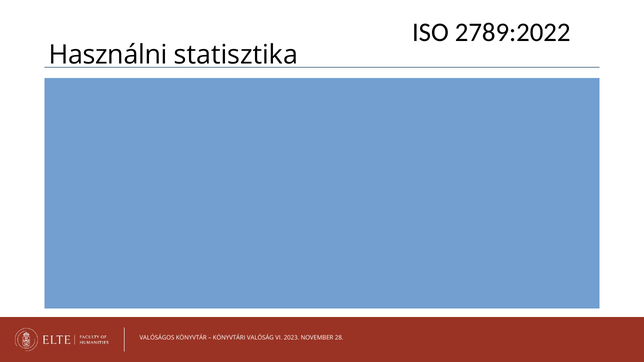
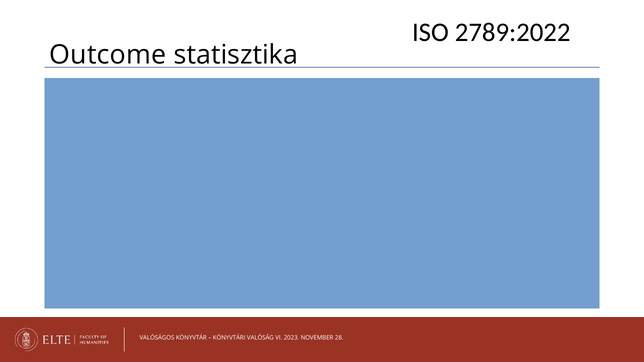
Használni: Használni -> Outcome
